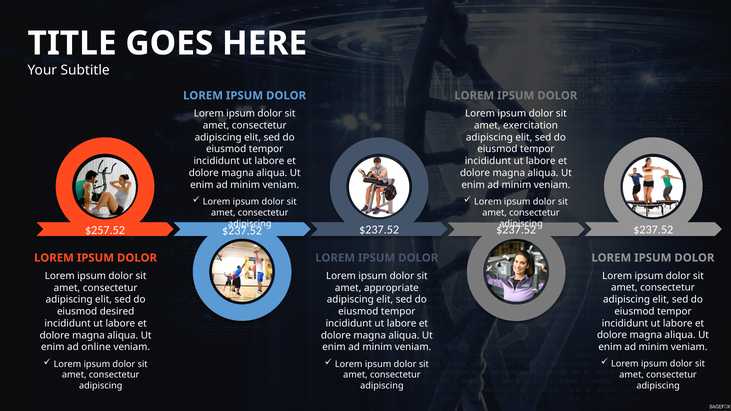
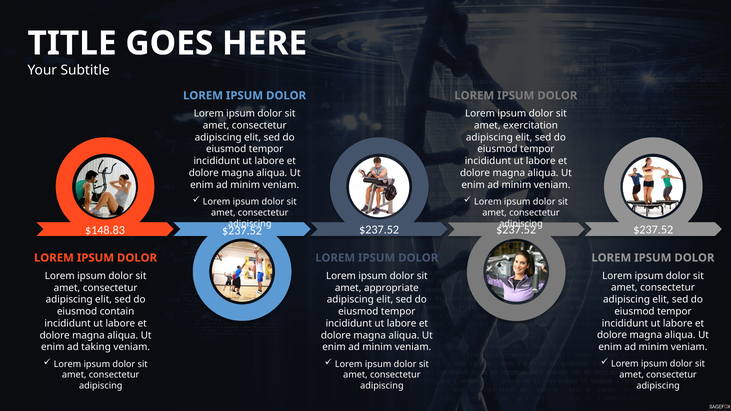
$257.52: $257.52 -> $148.83
desired: desired -> contain
online: online -> taking
